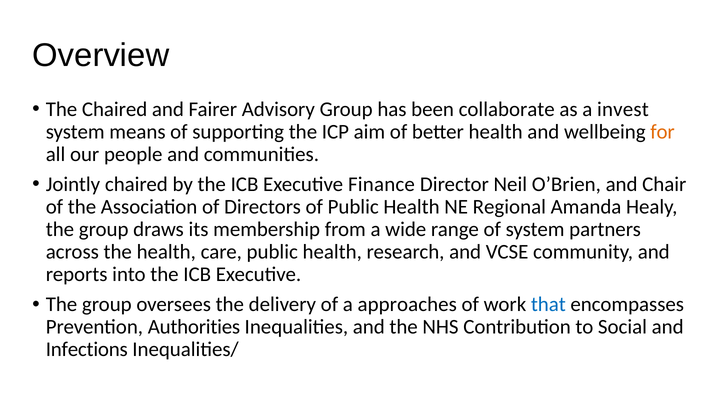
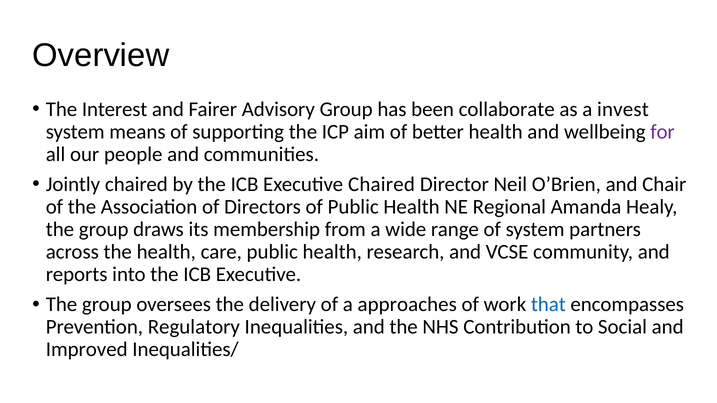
The Chaired: Chaired -> Interest
for colour: orange -> purple
Executive Finance: Finance -> Chaired
Authorities: Authorities -> Regulatory
Infections: Infections -> Improved
